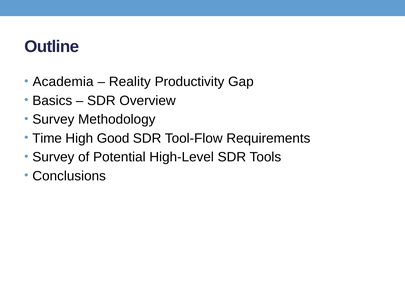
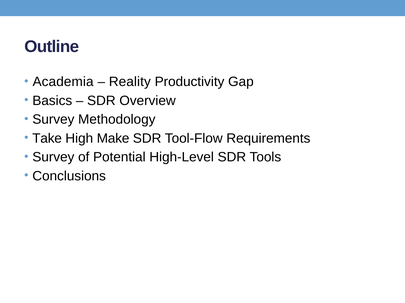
Time: Time -> Take
Good: Good -> Make
